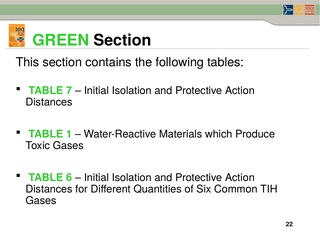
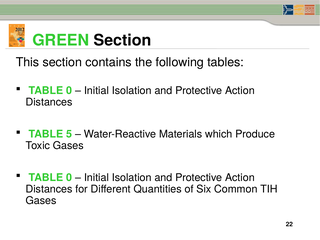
7 at (69, 91): 7 -> 0
1: 1 -> 5
6 at (69, 178): 6 -> 0
